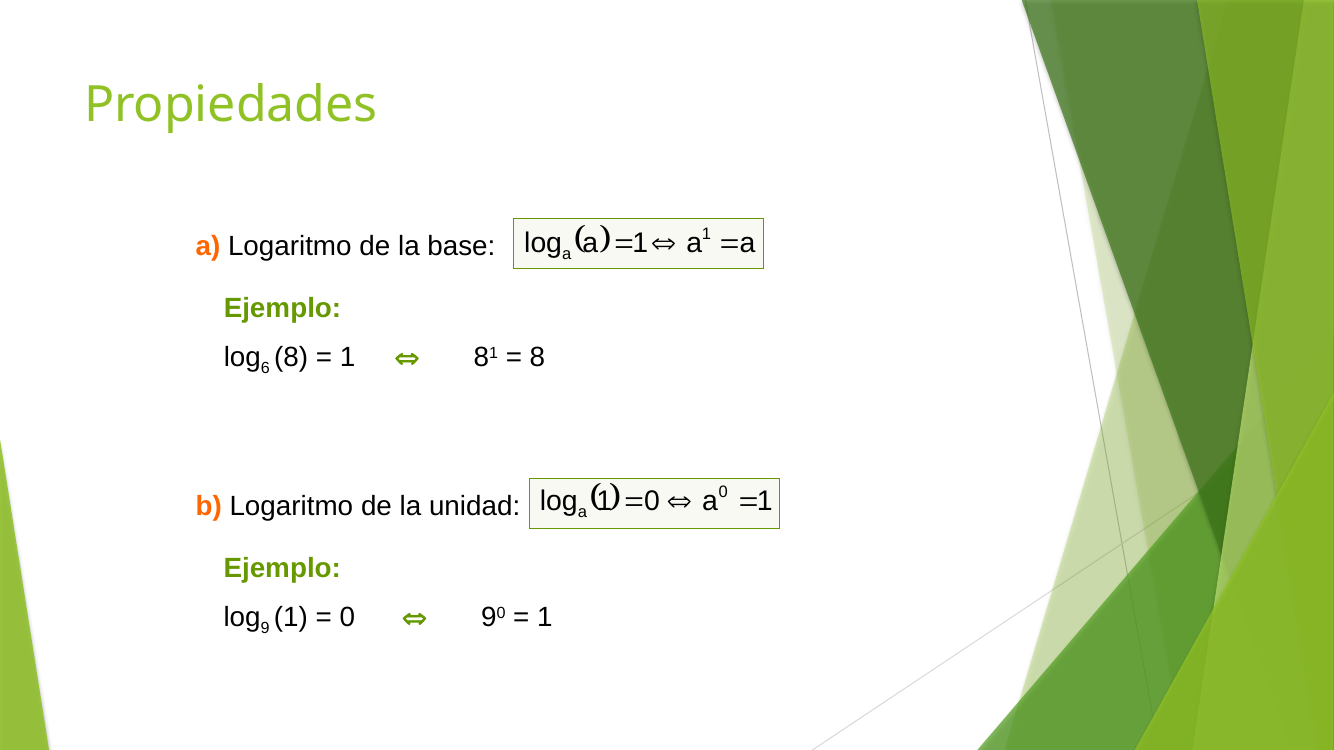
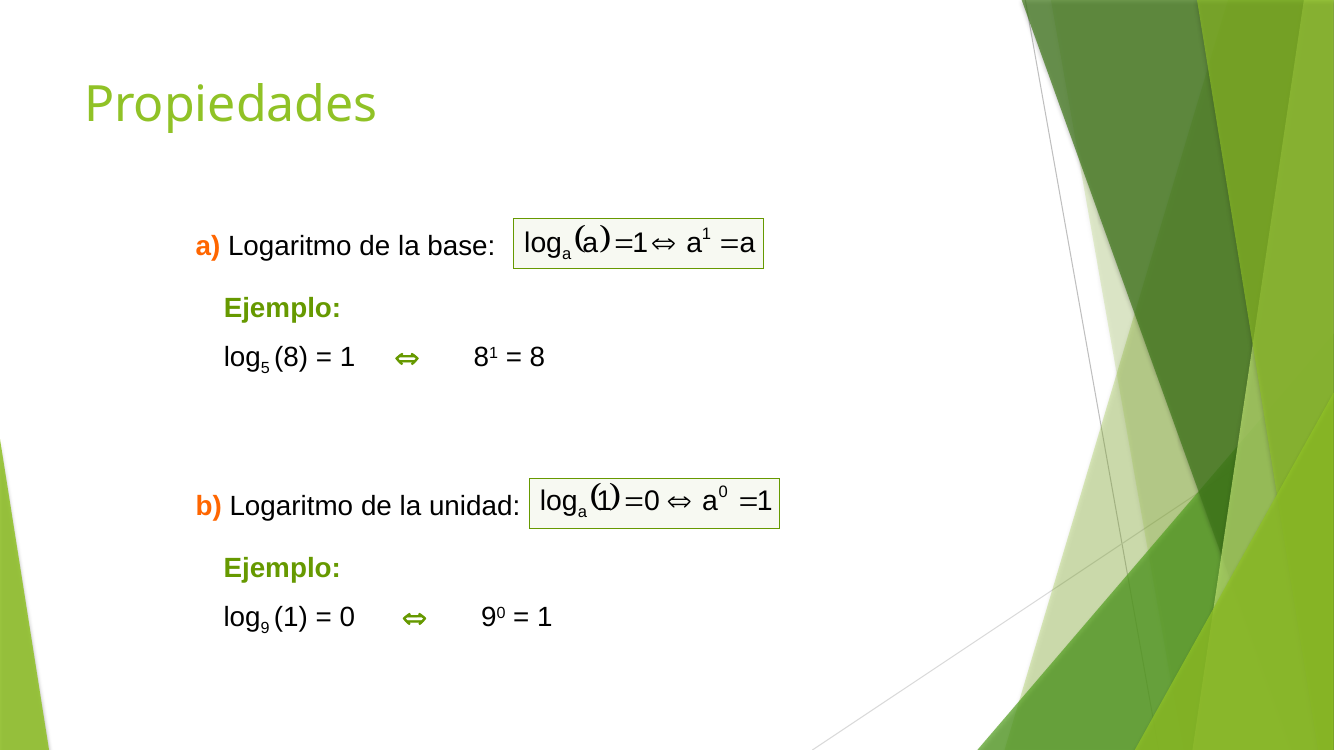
6: 6 -> 5
